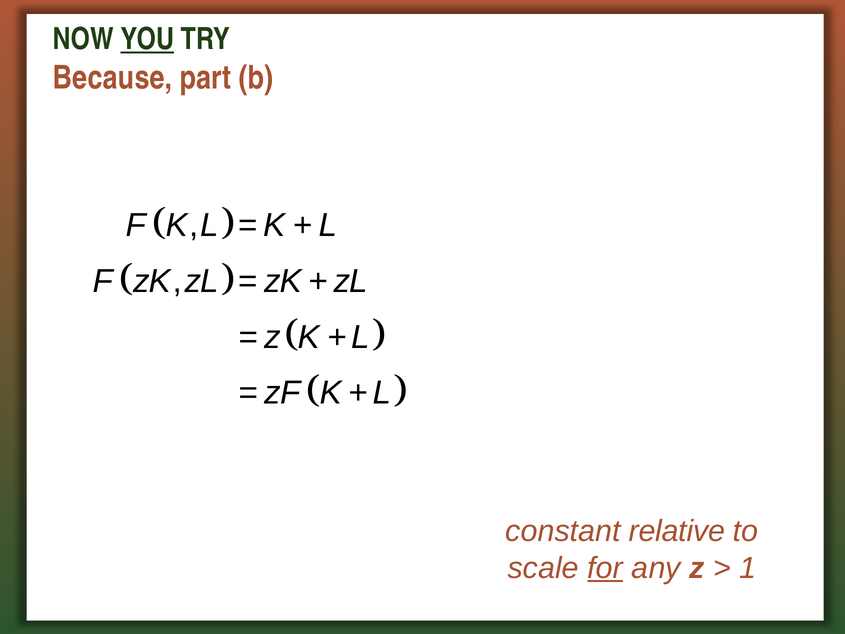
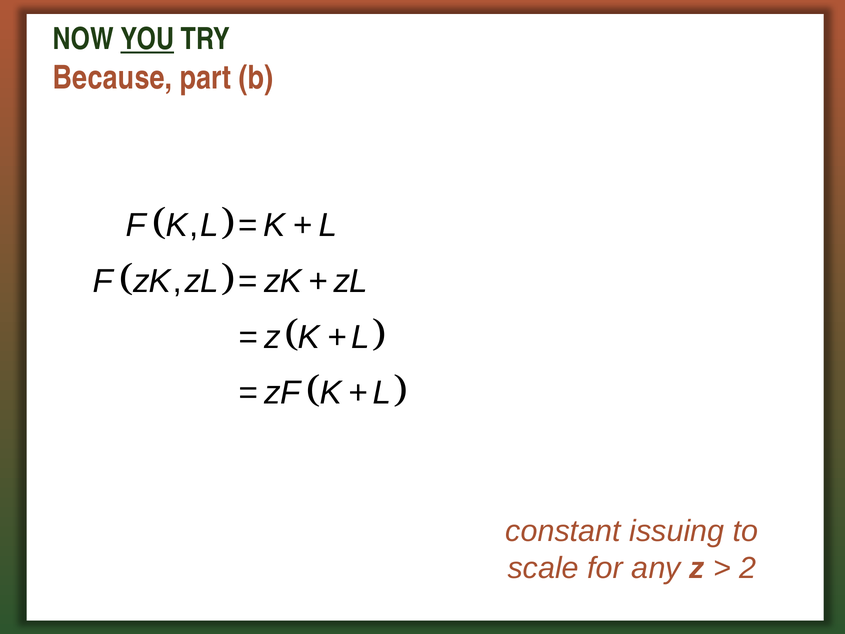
relative: relative -> issuing
for underline: present -> none
1: 1 -> 2
